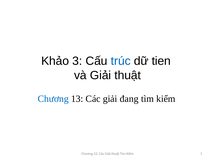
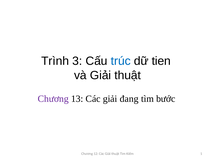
Khảo: Khảo -> Trình
Chương at (53, 99) colour: blue -> purple
kiểm: kiểm -> bước
